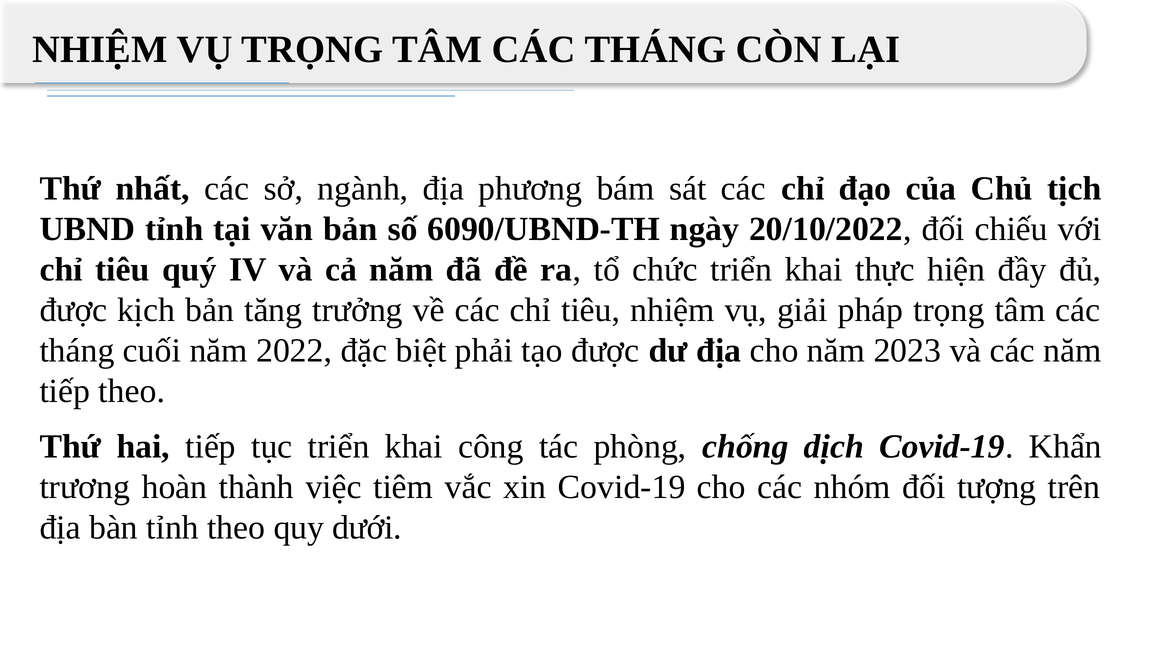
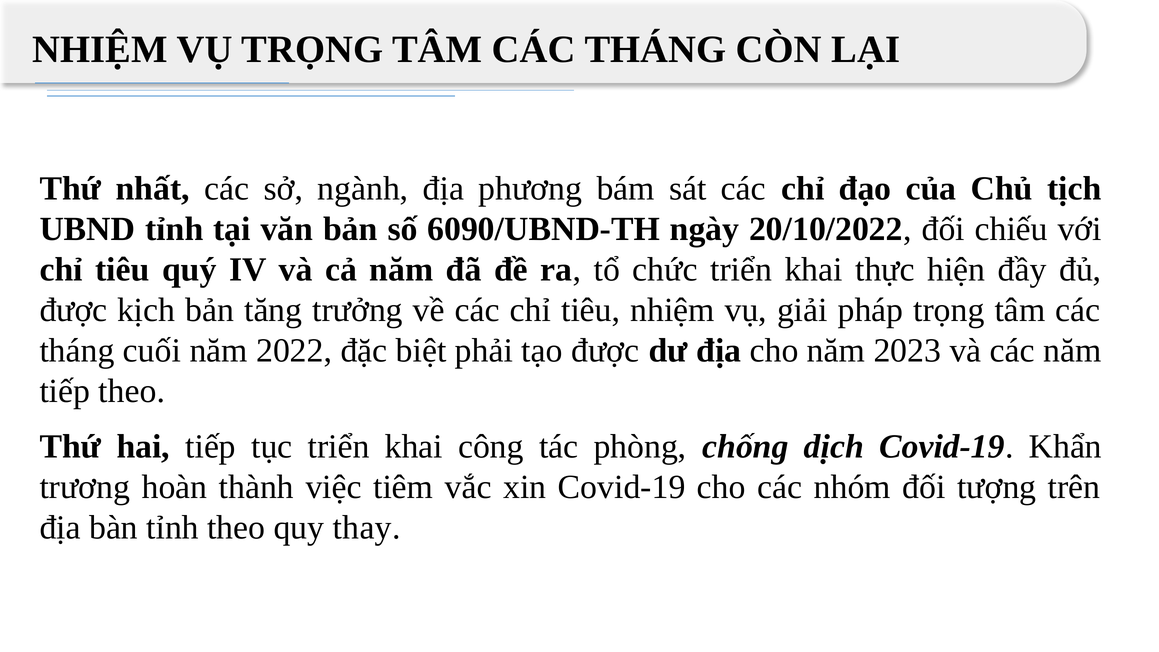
dưới: dưới -> thay
